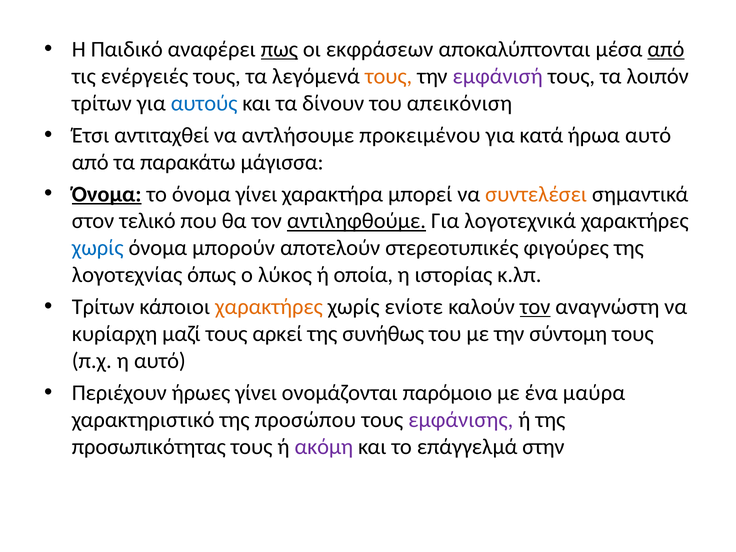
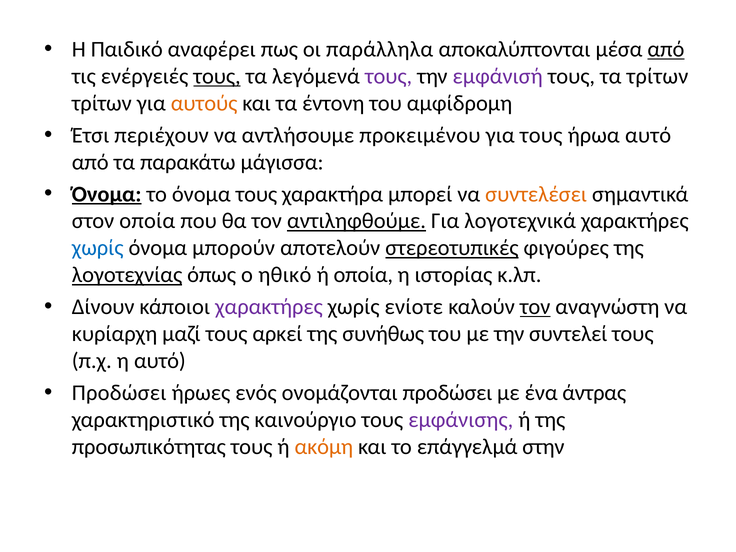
πως underline: present -> none
εκφράσεων: εκφράσεων -> παράλληλα
τους at (217, 76) underline: none -> present
τους at (389, 76) colour: orange -> purple
τα λοιπόν: λοιπόν -> τρίτων
αυτούς colour: blue -> orange
δίνουν: δίνουν -> έντονη
απεικόνιση: απεικόνιση -> αμφίδρομη
αντιταχθεί: αντιταχθεί -> περιέχουν
για κατά: κατά -> τους
όνομα γίνει: γίνει -> τους
στον τελικό: τελικό -> οποία
στερεοτυπικές underline: none -> present
λογοτεχνίας underline: none -> present
λύκος: λύκος -> ηθικό
Τρίτων at (103, 307): Τρίτων -> Δίνουν
χαρακτήρες at (269, 307) colour: orange -> purple
σύντομη: σύντομη -> συντελεί
Περιέχουν at (119, 393): Περιέχουν -> Προδώσει
ήρωες γίνει: γίνει -> ενός
ονομάζονται παρόμοιο: παρόμοιο -> προδώσει
μαύρα: μαύρα -> άντρας
προσώπου: προσώπου -> καινούργιο
ακόμη colour: purple -> orange
